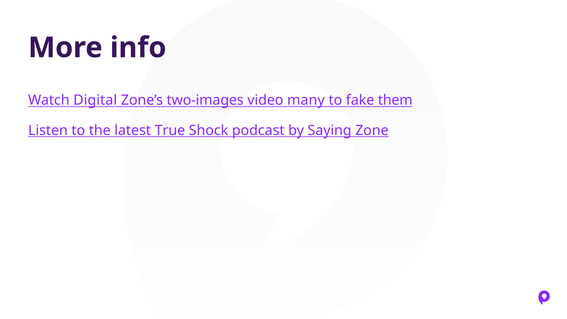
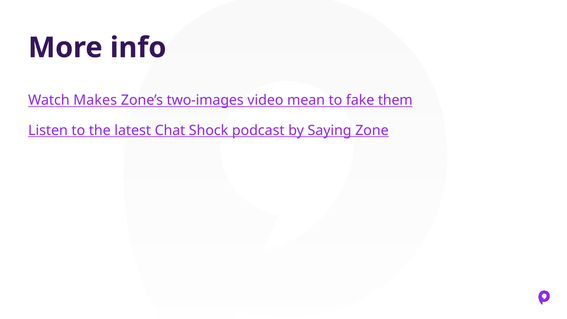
Digital: Digital -> Makes
many: many -> mean
True: True -> Chat
